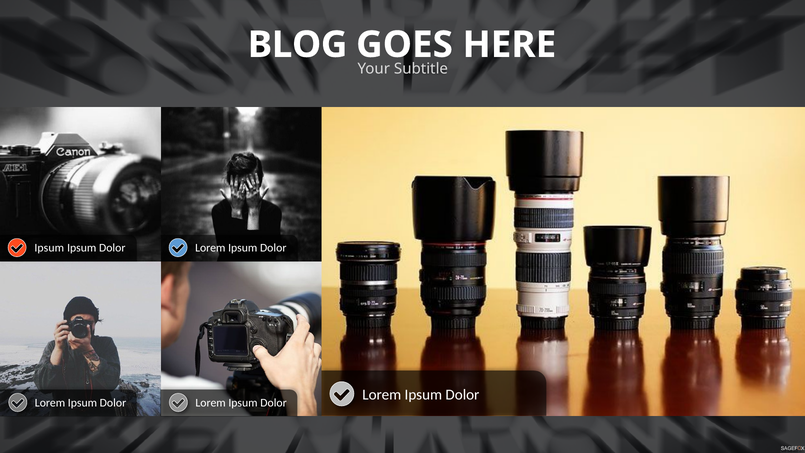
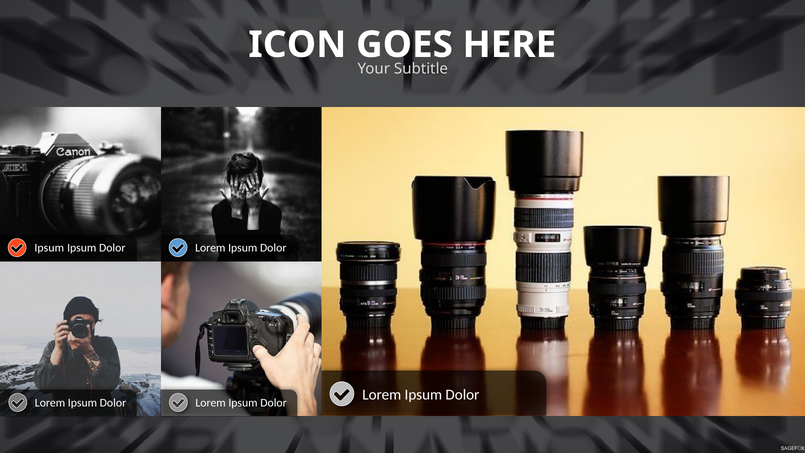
BLOG: BLOG -> ICON
